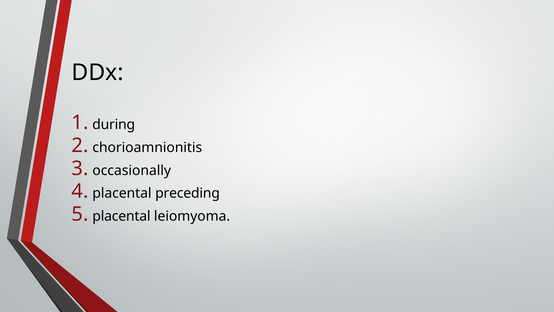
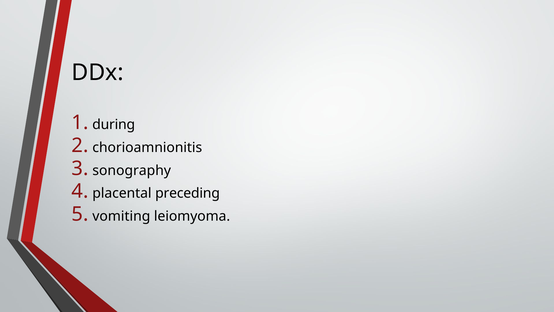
occasionally: occasionally -> sonography
placental at (121, 216): placental -> vomiting
